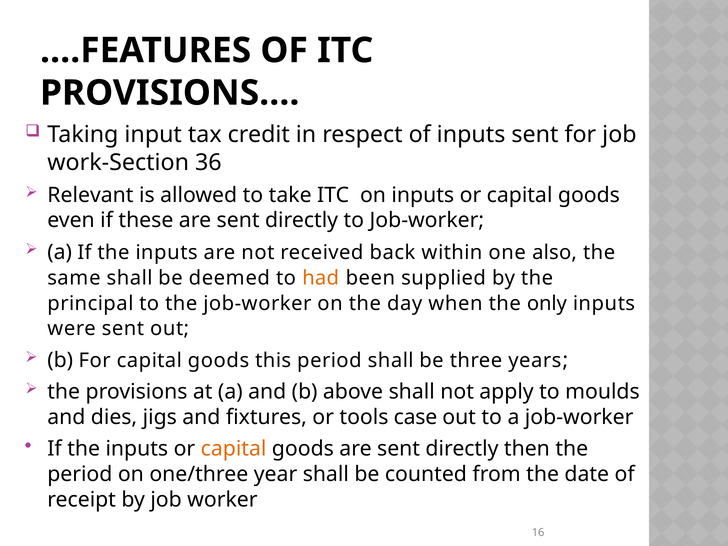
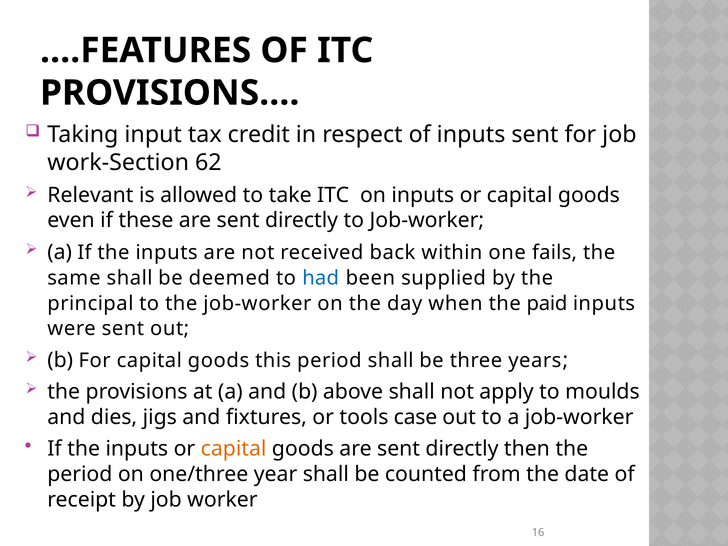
36: 36 -> 62
also: also -> fails
had colour: orange -> blue
only: only -> paid
